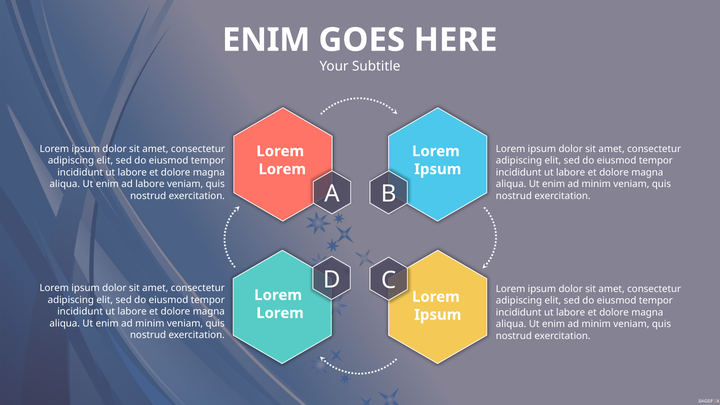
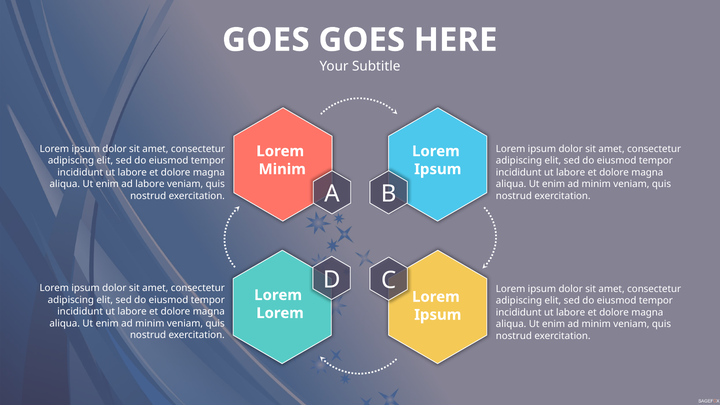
ENIM at (266, 40): ENIM -> GOES
Lorem at (282, 169): Lorem -> Minim
